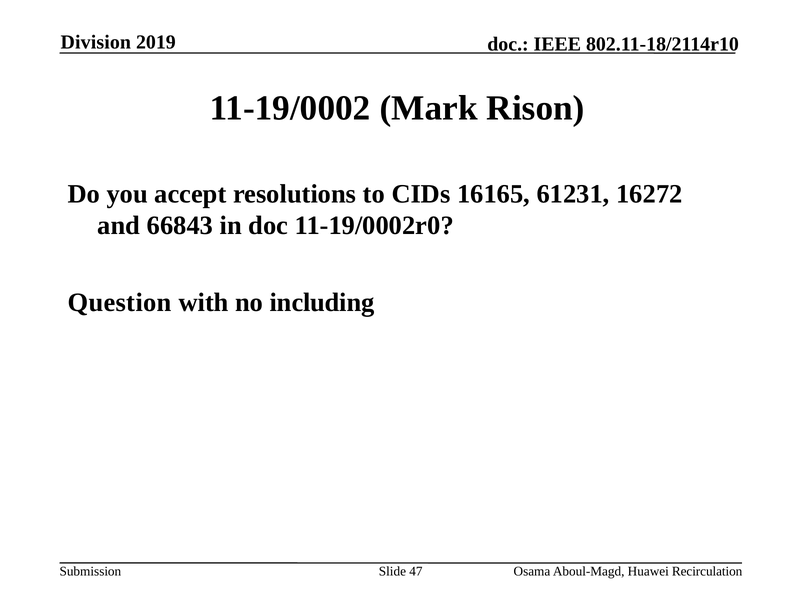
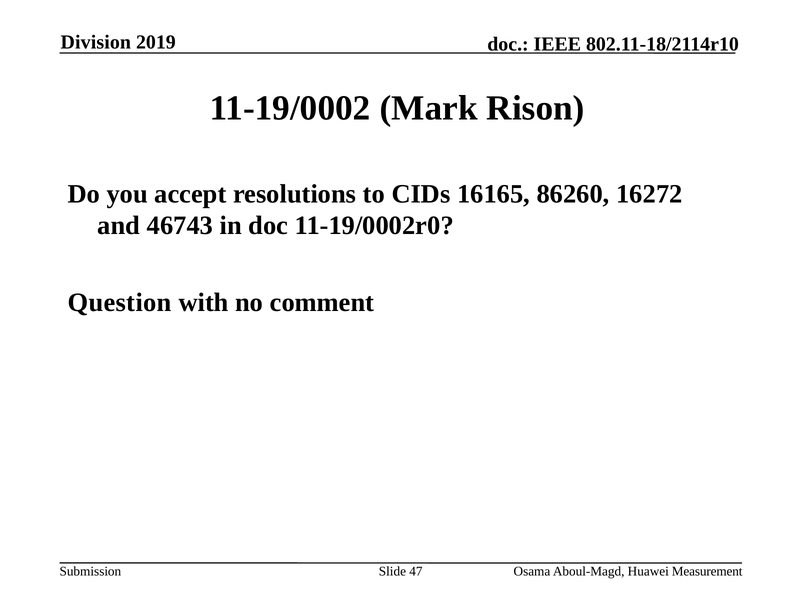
61231: 61231 -> 86260
66843: 66843 -> 46743
including: including -> comment
Recirculation: Recirculation -> Measurement
